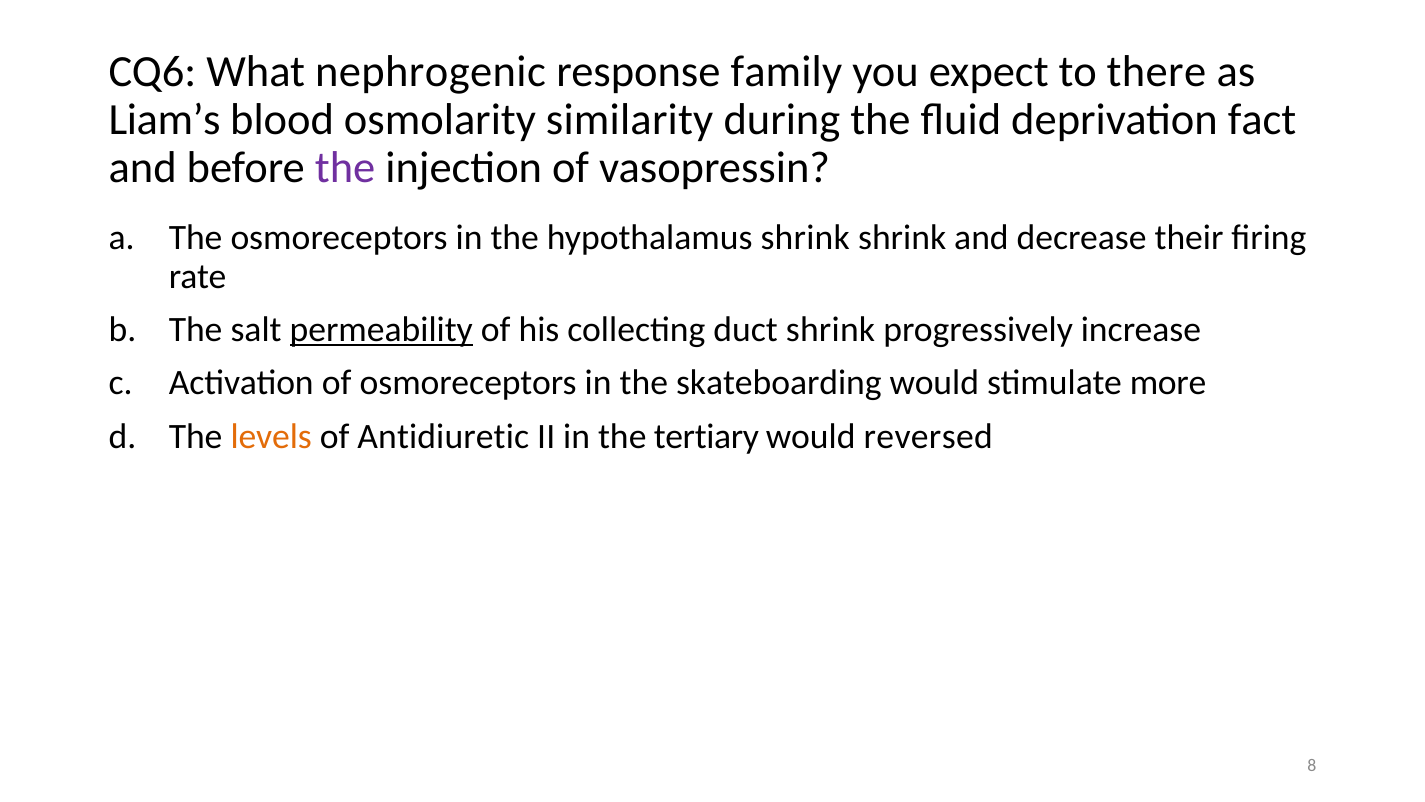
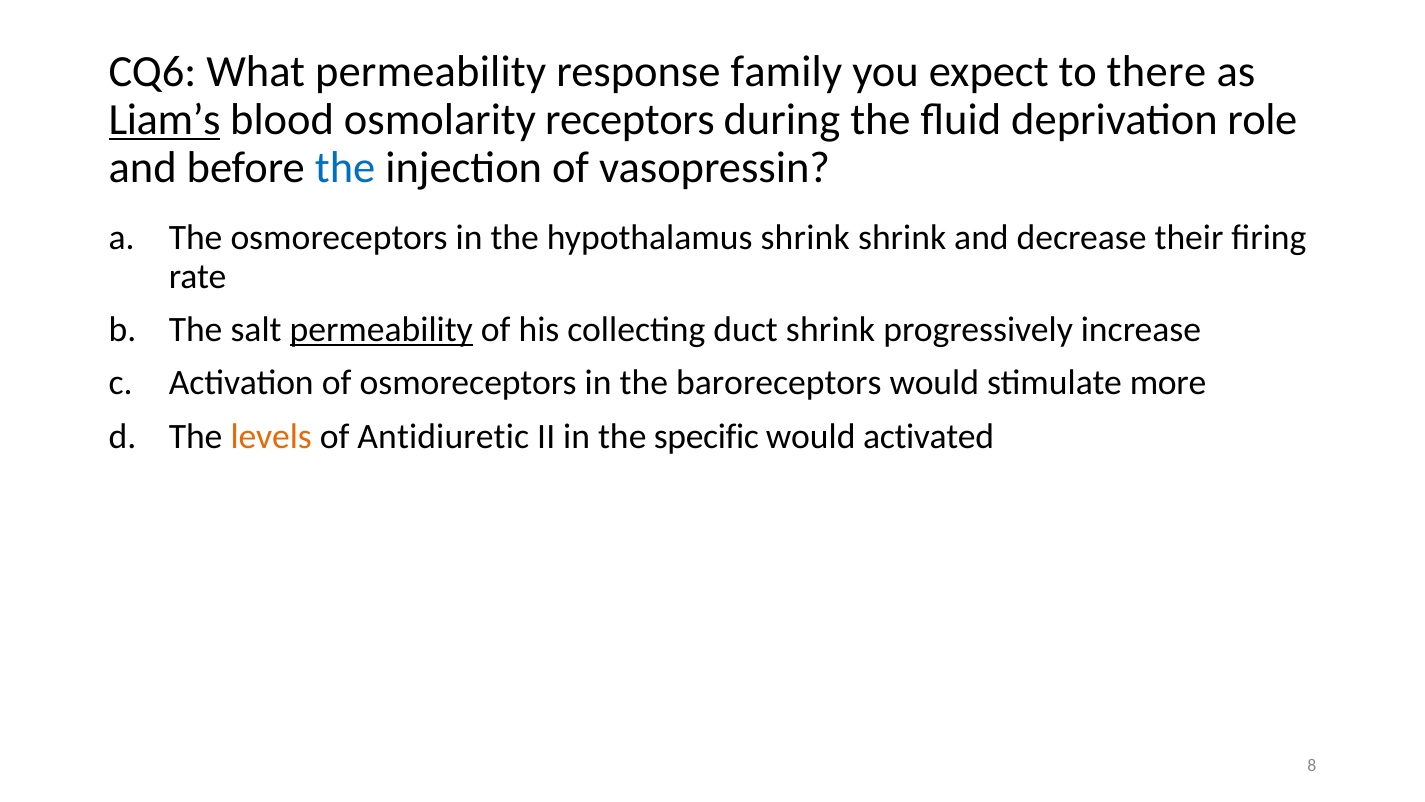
What nephrogenic: nephrogenic -> permeability
Liam’s underline: none -> present
similarity: similarity -> receptors
fact: fact -> role
the at (345, 168) colour: purple -> blue
skateboarding: skateboarding -> baroreceptors
tertiary: tertiary -> specific
reversed: reversed -> activated
